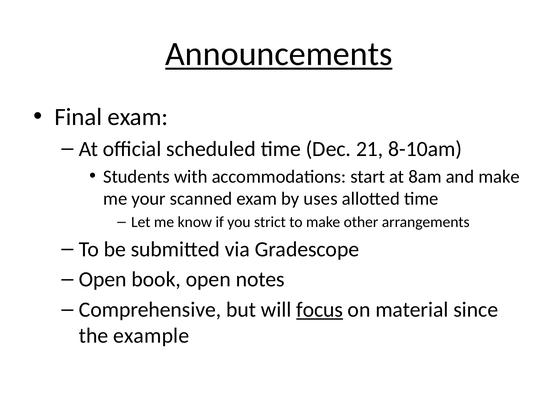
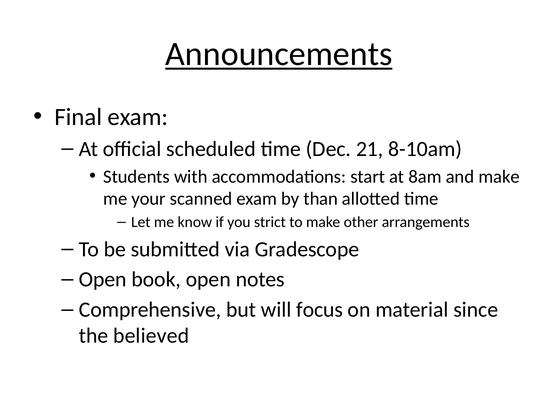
uses: uses -> than
focus underline: present -> none
example: example -> believed
